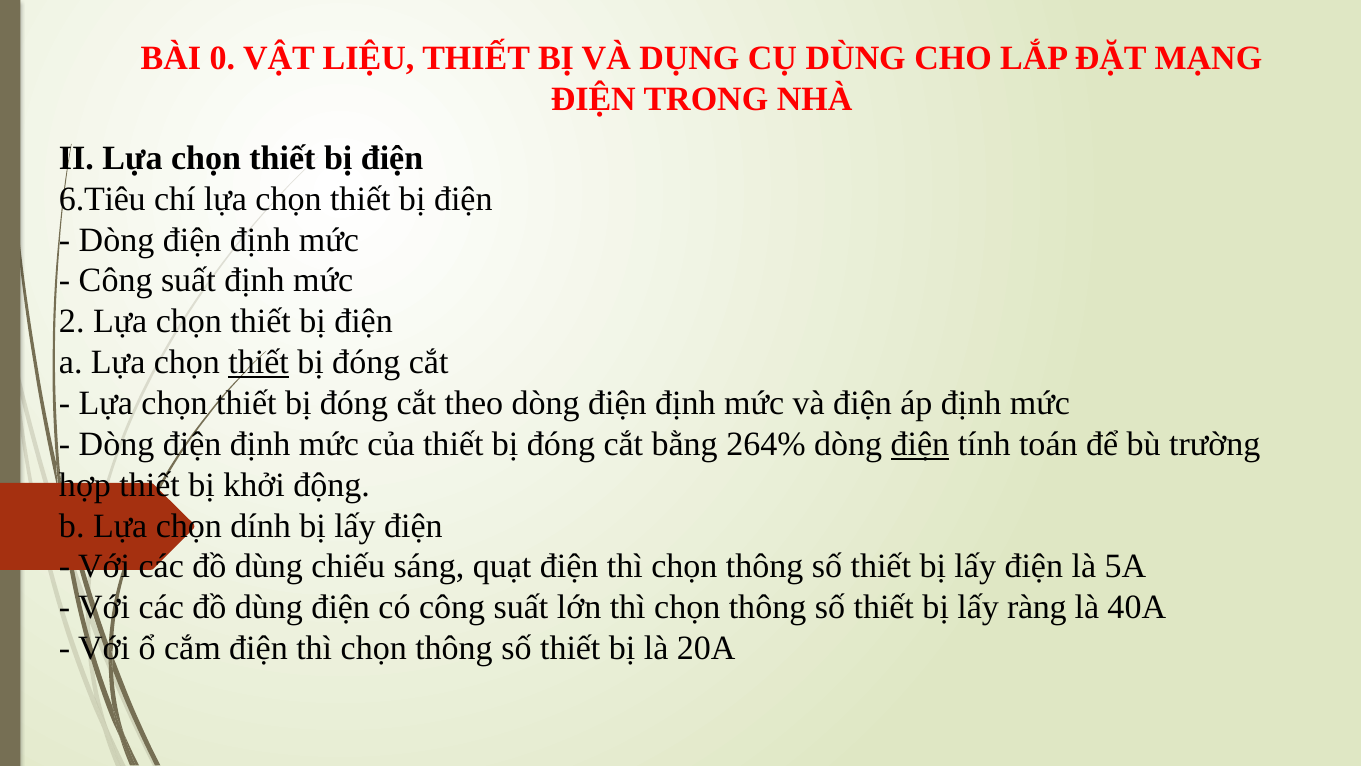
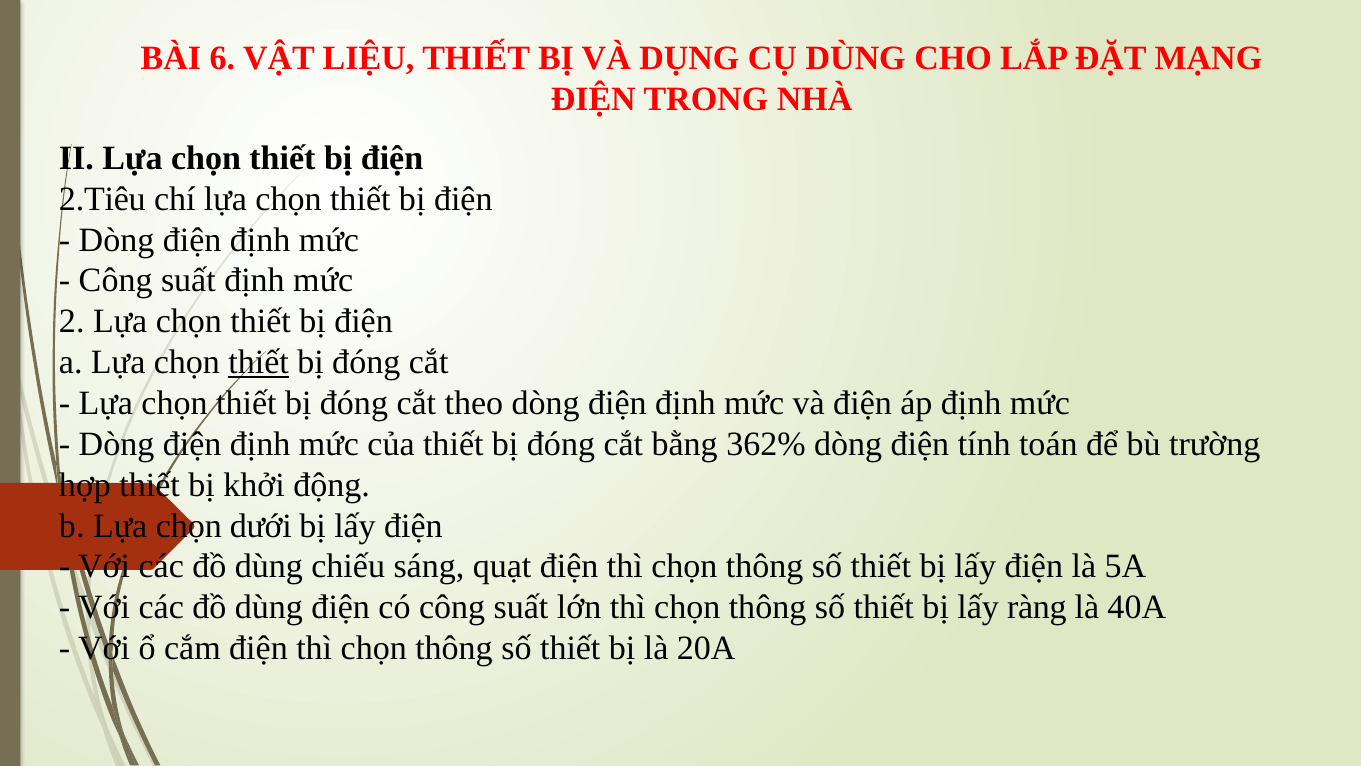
0: 0 -> 6
6.Tiêu: 6.Tiêu -> 2.Tiêu
264%: 264% -> 362%
điện at (920, 444) underline: present -> none
dính: dính -> dưới
